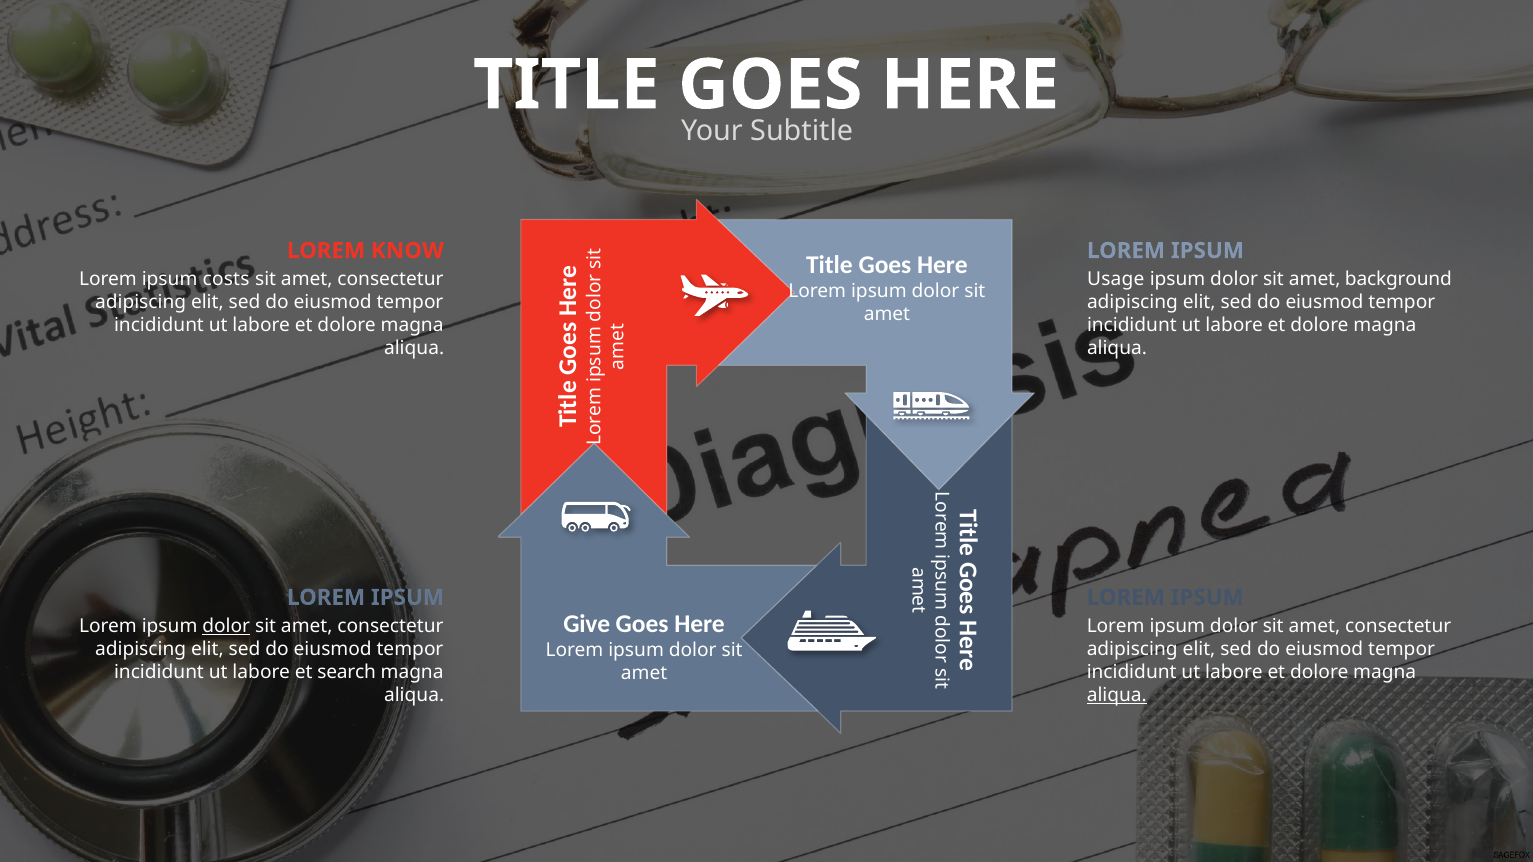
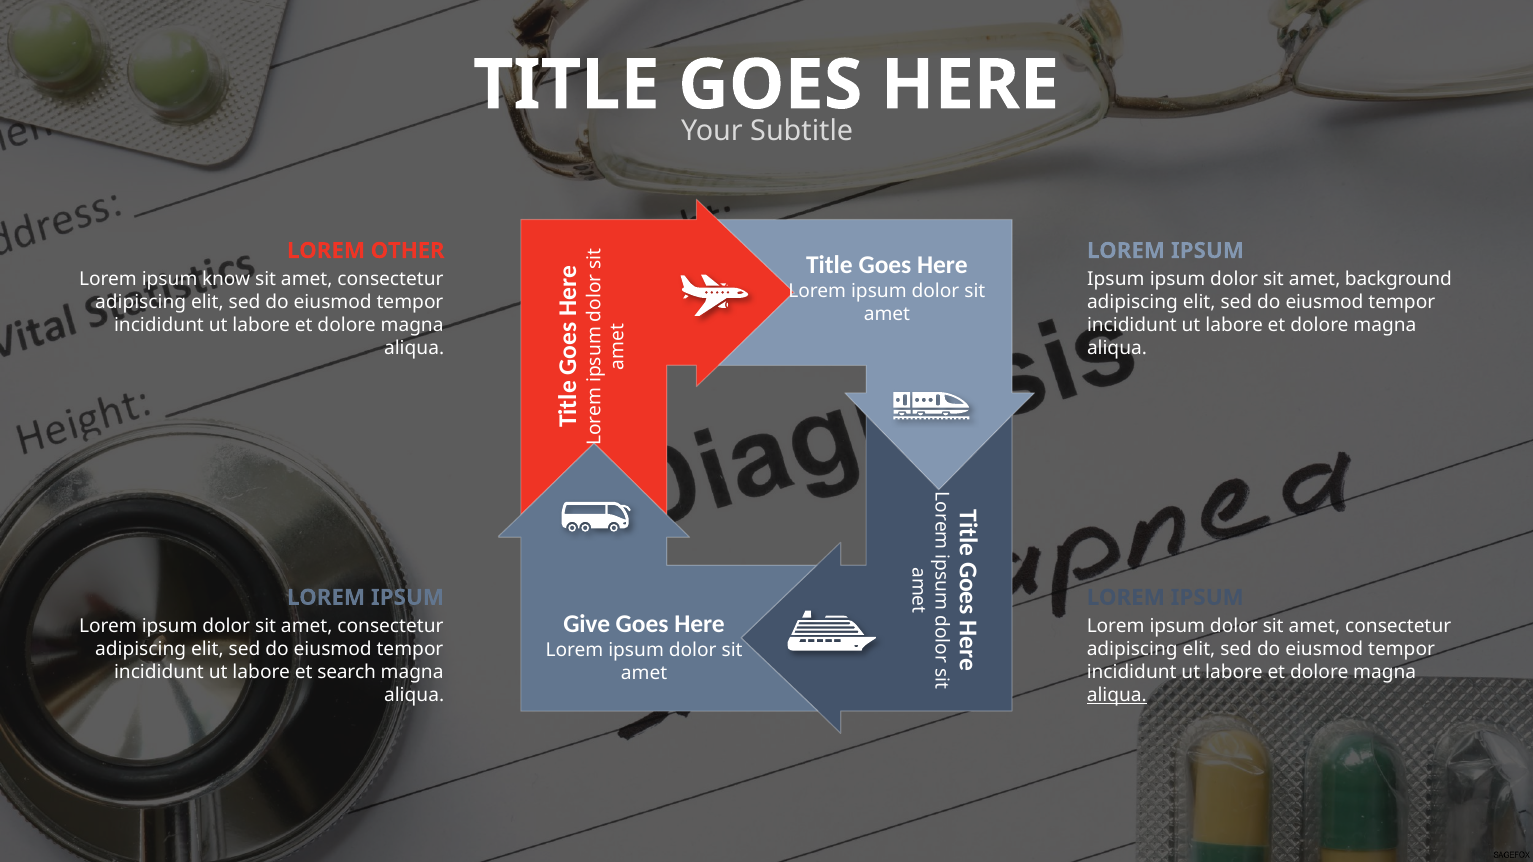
KNOW: KNOW -> OTHER
costs: costs -> know
Usage at (1116, 279): Usage -> Ipsum
dolor at (226, 626) underline: present -> none
